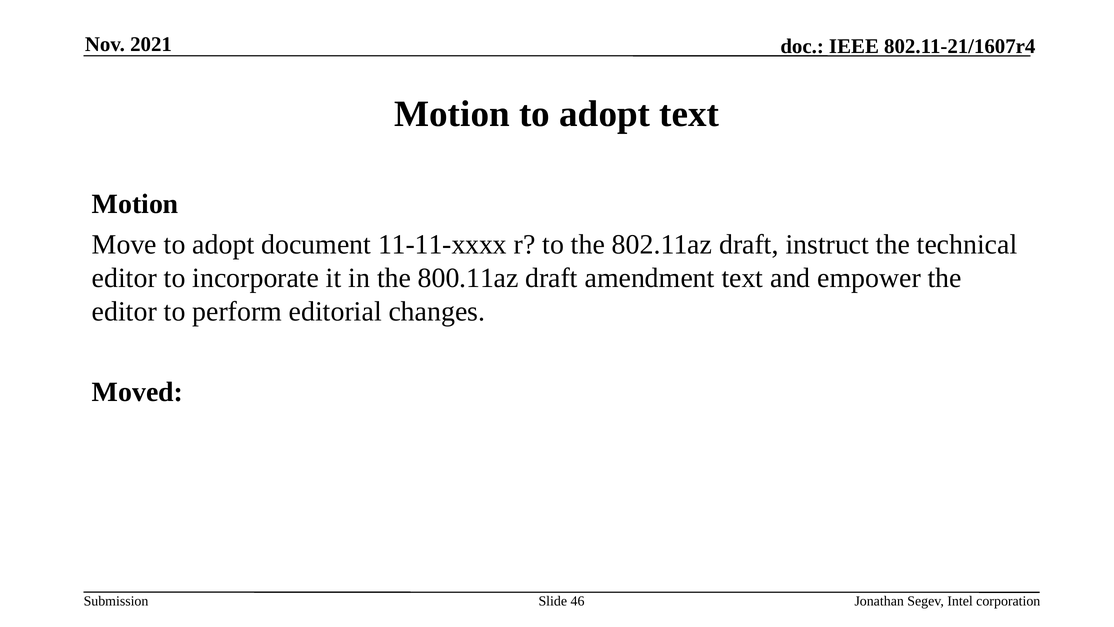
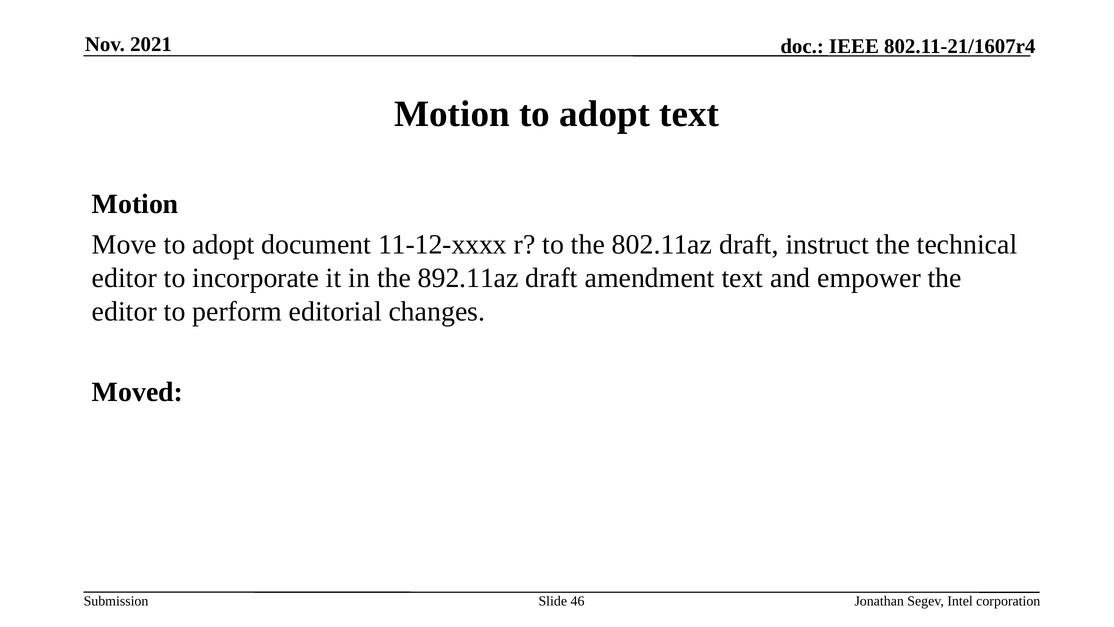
11-11-xxxx: 11-11-xxxx -> 11-12-xxxx
800.11az: 800.11az -> 892.11az
